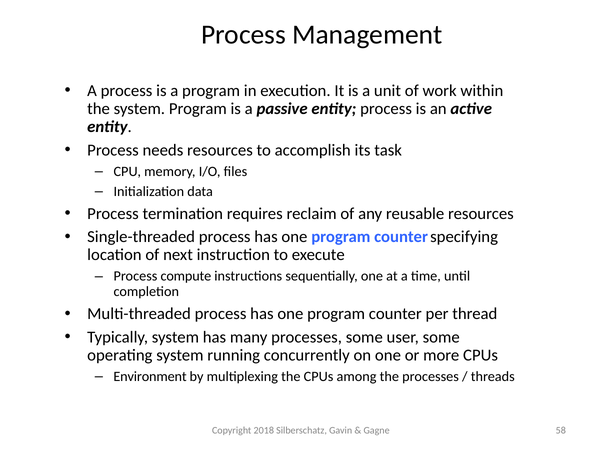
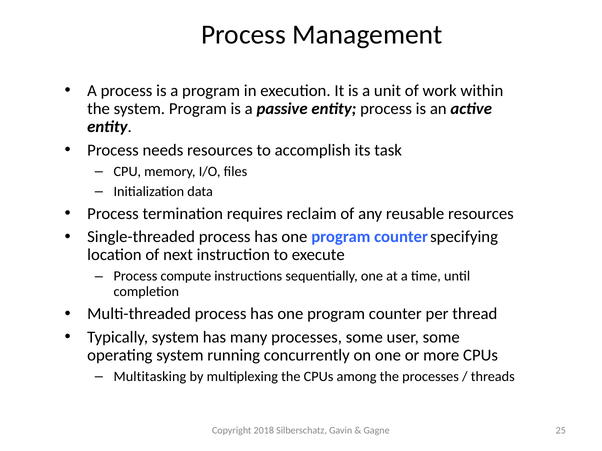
Environment: Environment -> Multitasking
58: 58 -> 25
